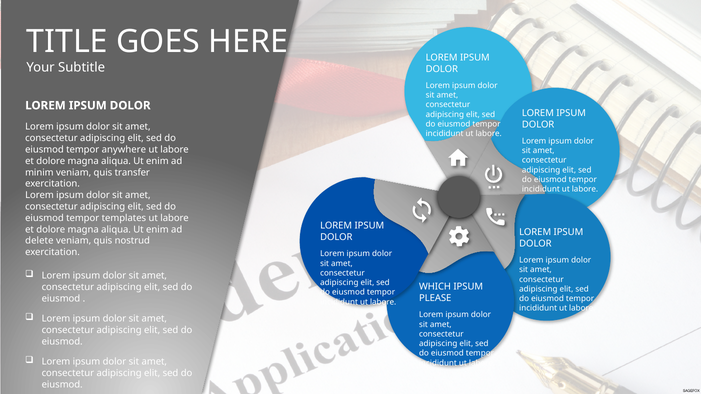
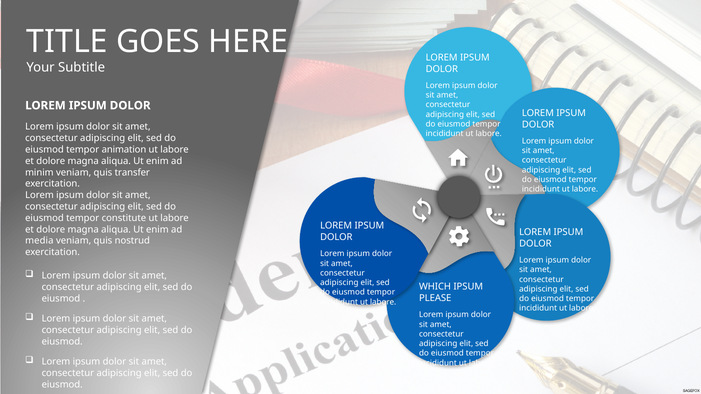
anywhere: anywhere -> animation
templates: templates -> constitute
delete: delete -> media
